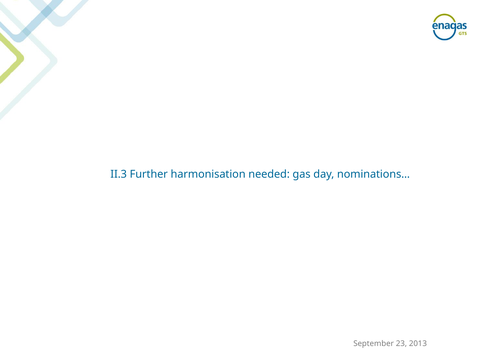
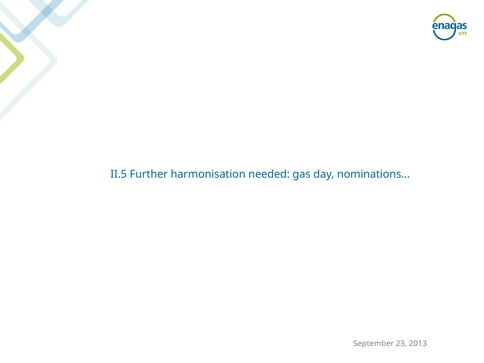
II.3: II.3 -> II.5
